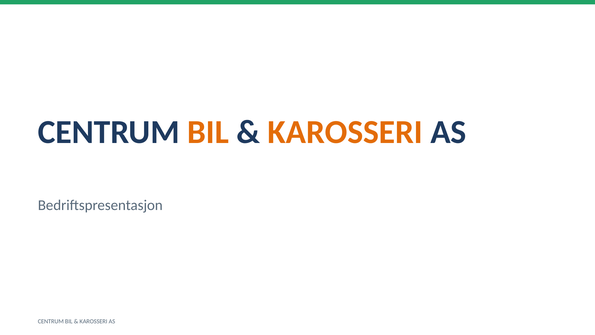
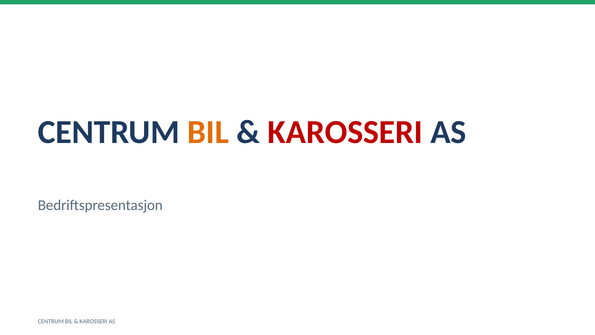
KAROSSERI at (345, 132) colour: orange -> red
